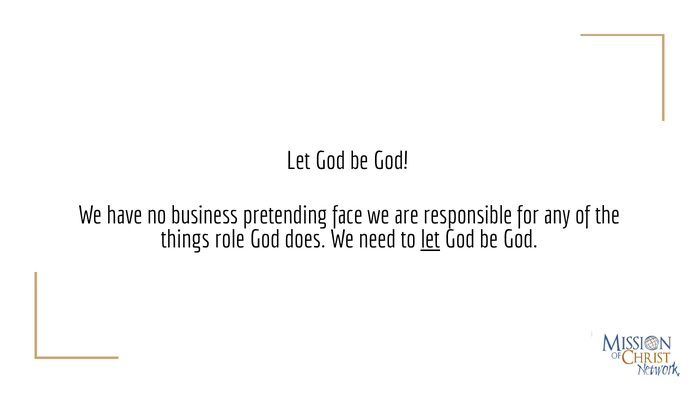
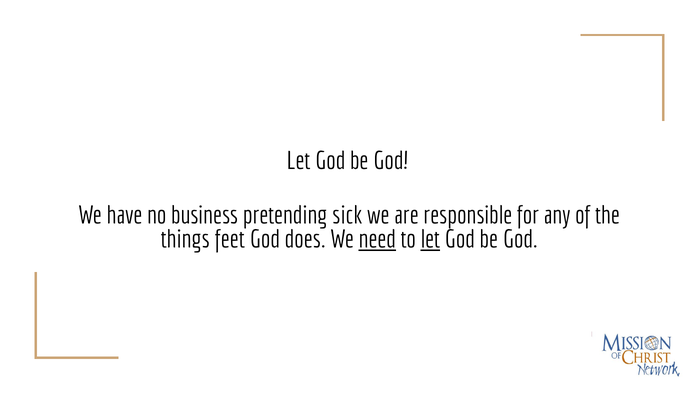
face: face -> sick
role: role -> feet
need underline: none -> present
